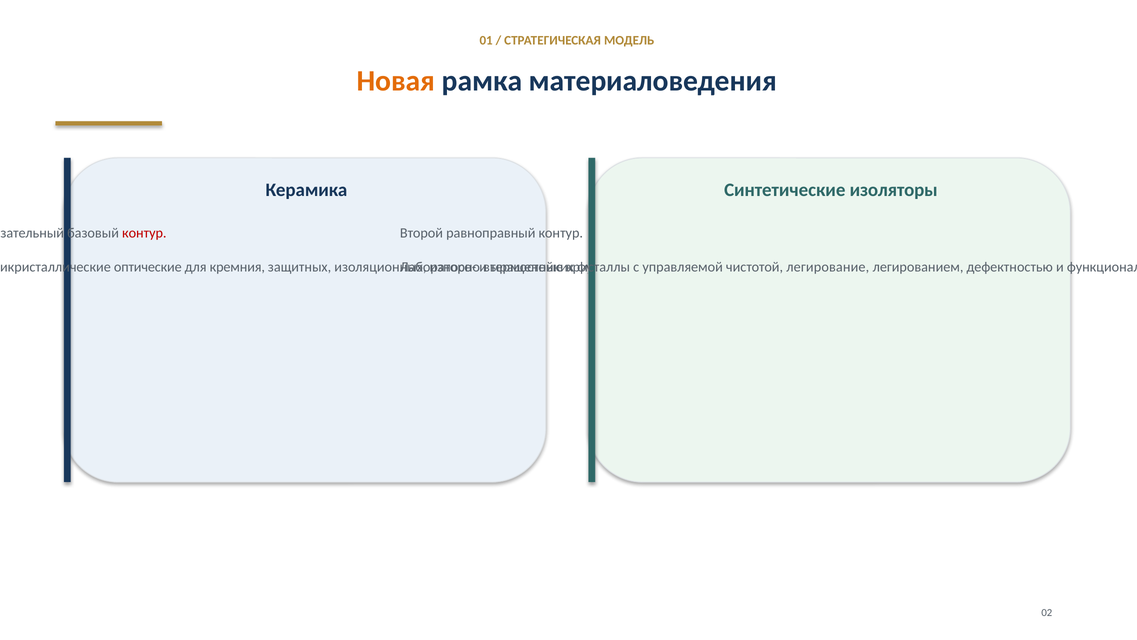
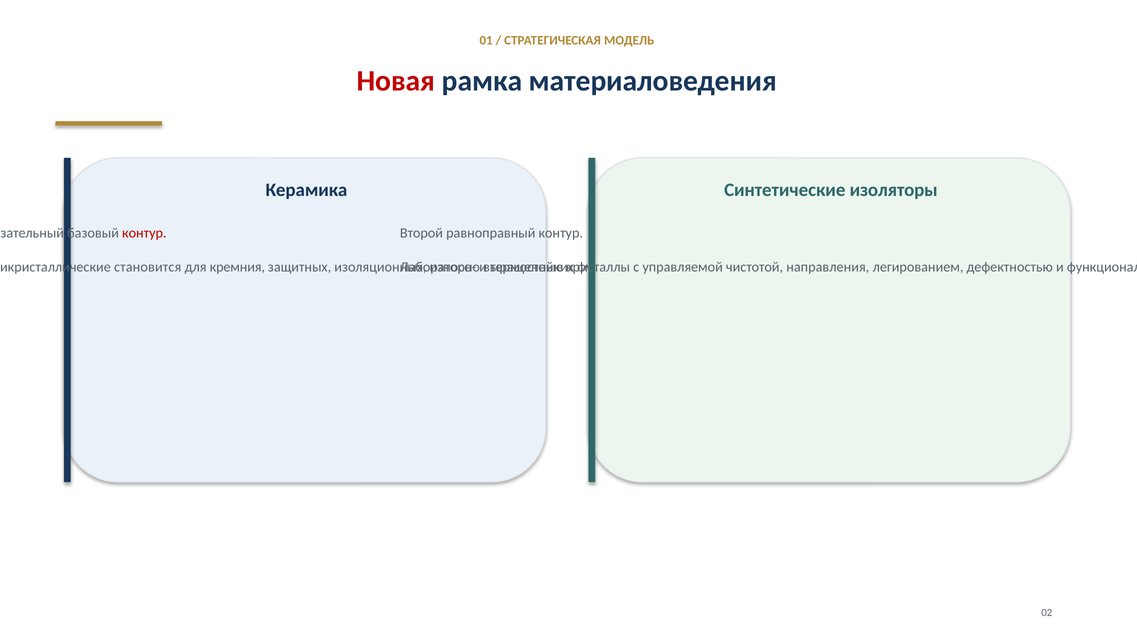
Новая colour: orange -> red
оптические: оптические -> становится
легирование: легирование -> направления
